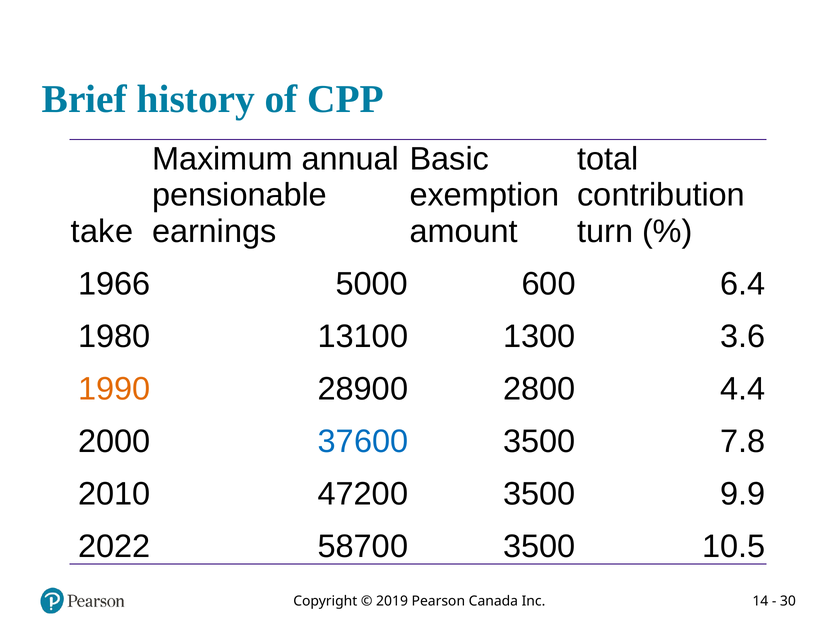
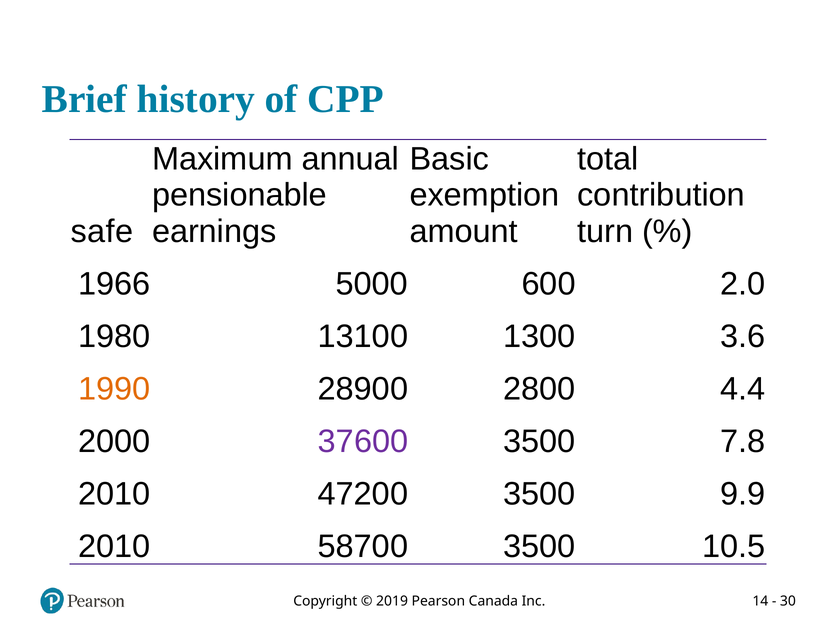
take: take -> safe
6.4: 6.4 -> 2.0
37600 colour: blue -> purple
2022 at (114, 546): 2022 -> 2010
